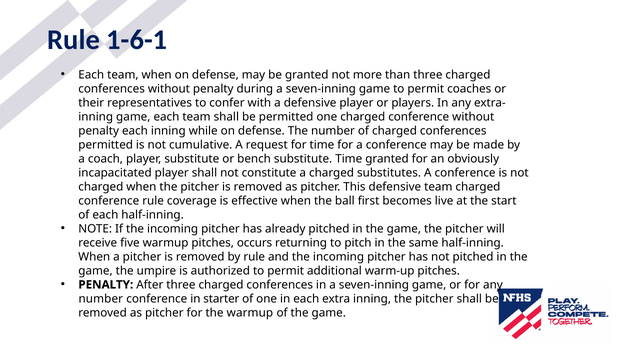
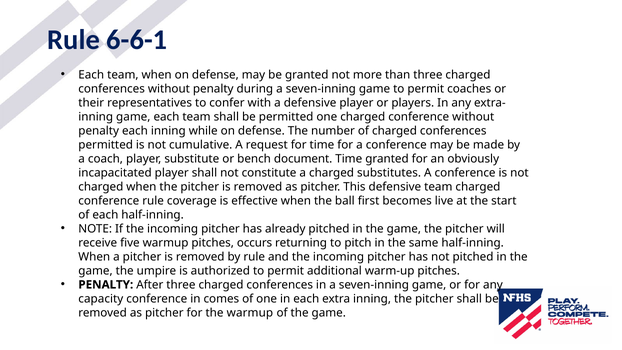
1-6-1: 1-6-1 -> 6-6-1
bench substitute: substitute -> document
number at (101, 299): number -> capacity
starter: starter -> comes
